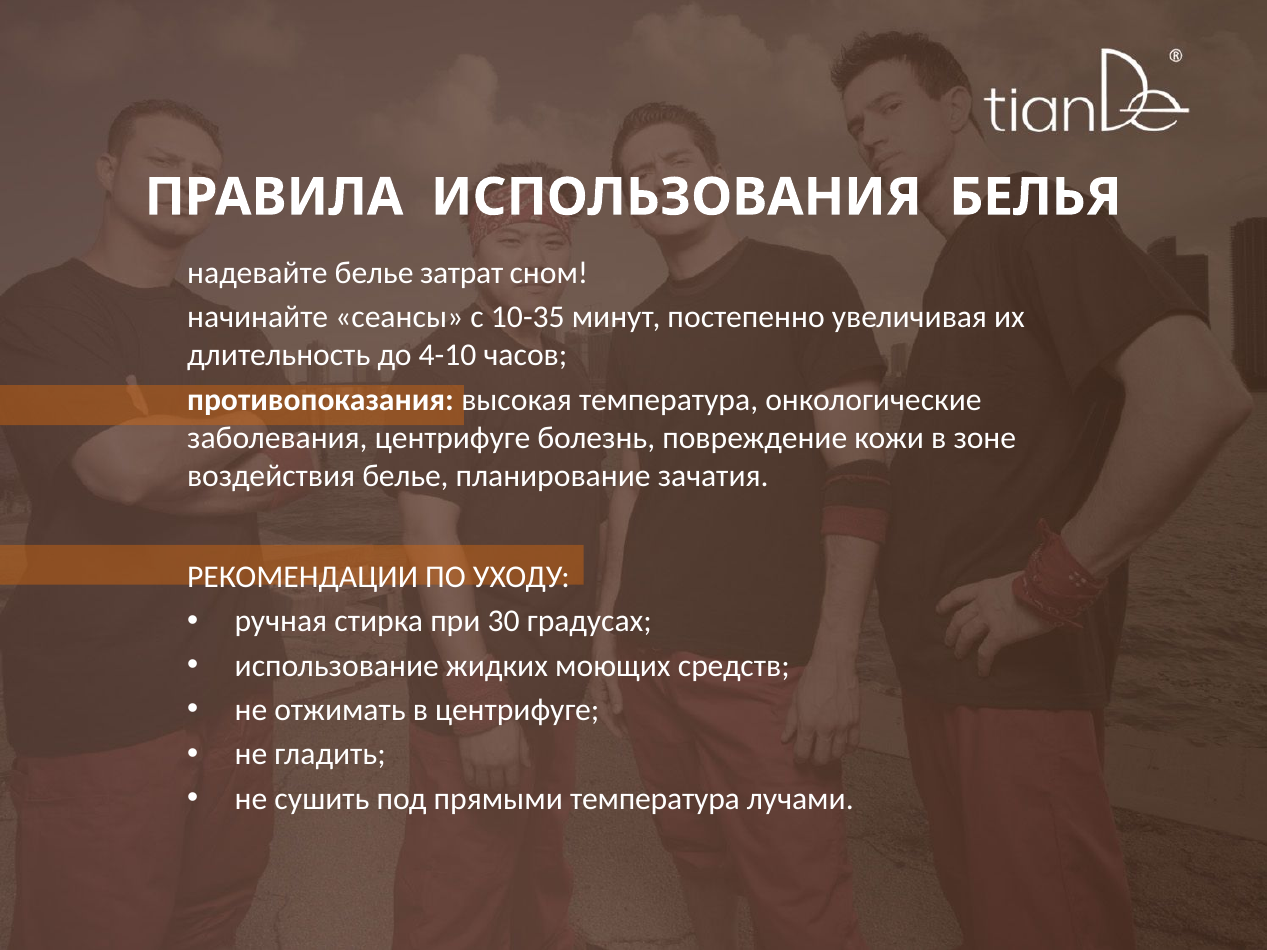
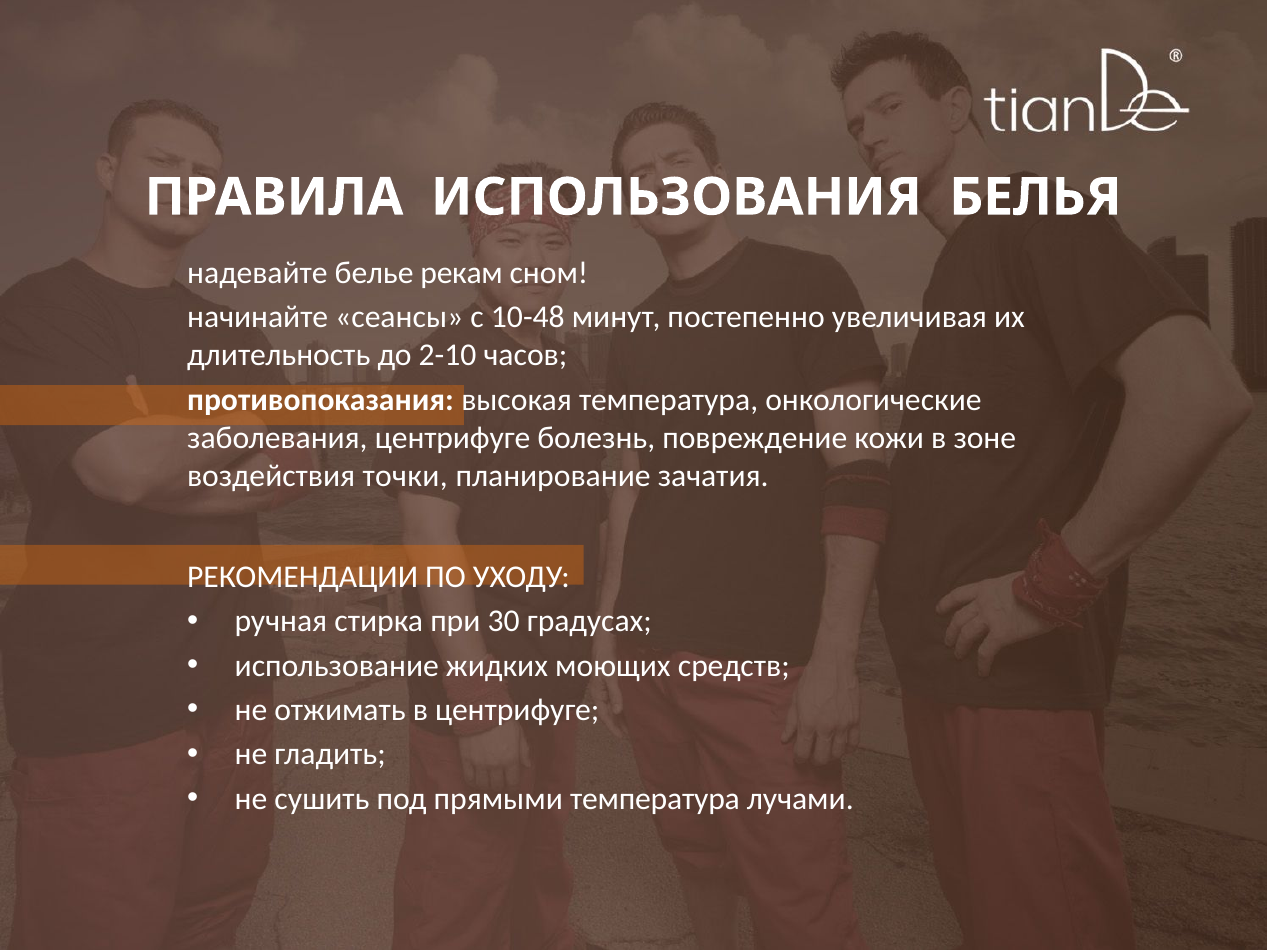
затрат: затрат -> рекам
10-35: 10-35 -> 10-48
4-10: 4-10 -> 2-10
воздействия белье: белье -> точки
